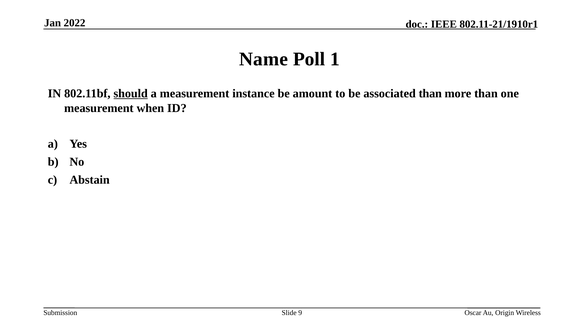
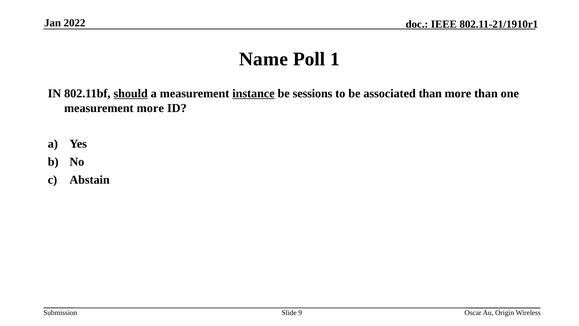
instance underline: none -> present
amount: amount -> sessions
measurement when: when -> more
